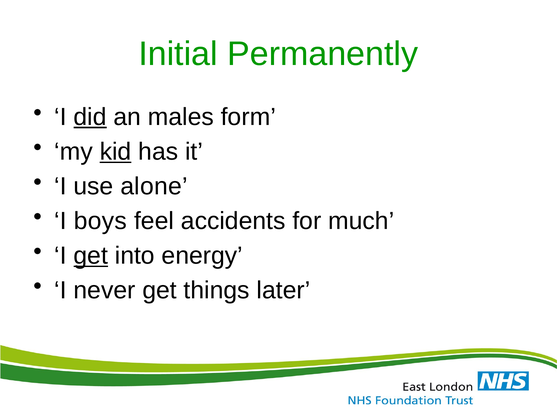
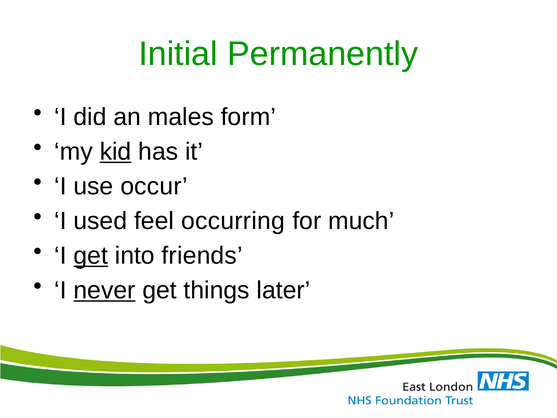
did underline: present -> none
alone: alone -> occur
boys: boys -> used
accidents: accidents -> occurring
energy: energy -> friends
never underline: none -> present
